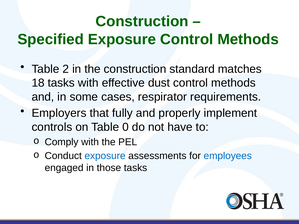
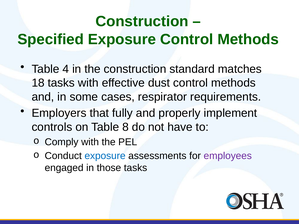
2: 2 -> 4
0: 0 -> 8
employees colour: blue -> purple
